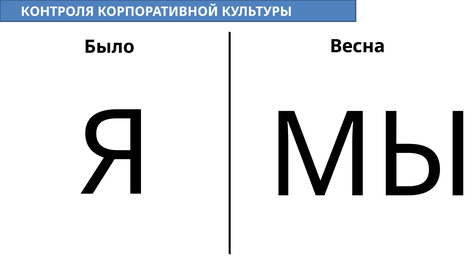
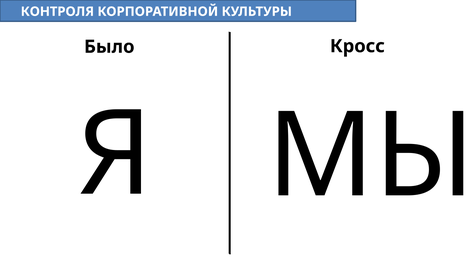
Весна: Весна -> Кросс
